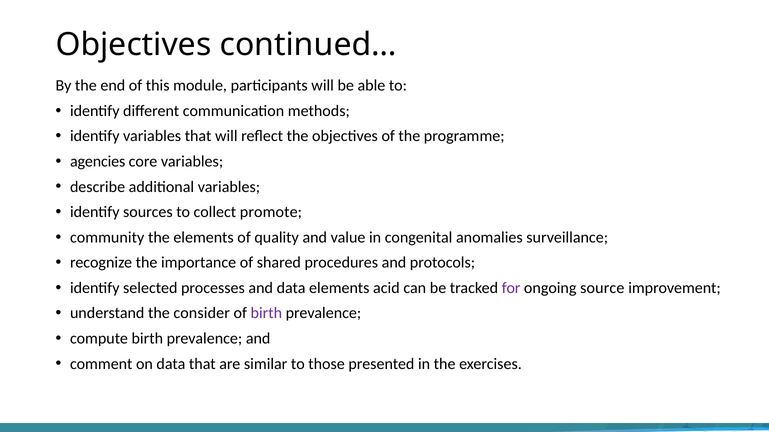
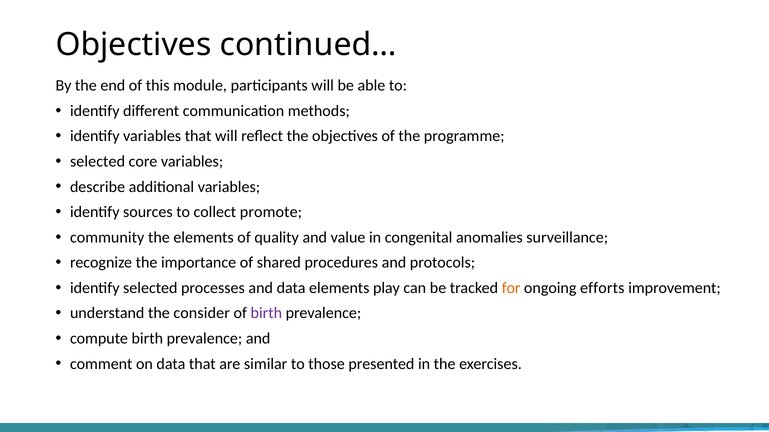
agencies at (98, 162): agencies -> selected
acid: acid -> play
for colour: purple -> orange
source: source -> efforts
